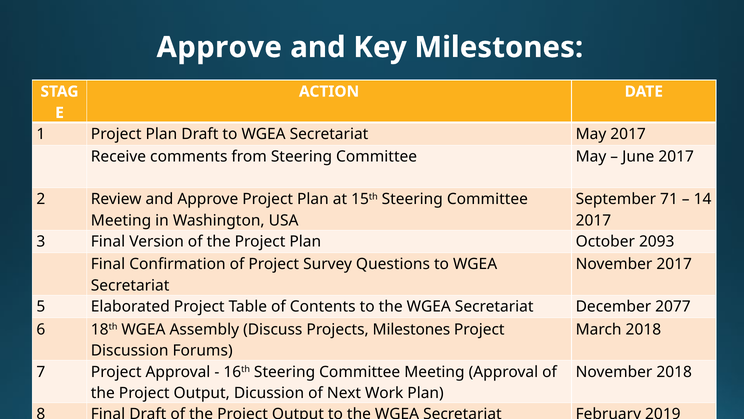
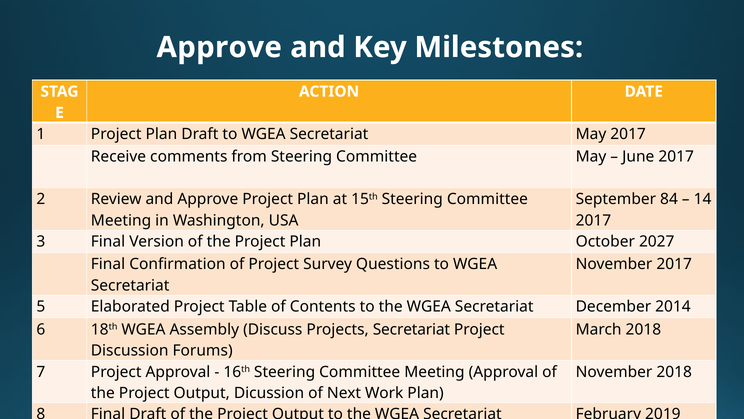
71: 71 -> 84
2093: 2093 -> 2027
2077: 2077 -> 2014
Projects Milestones: Milestones -> Secretariat
